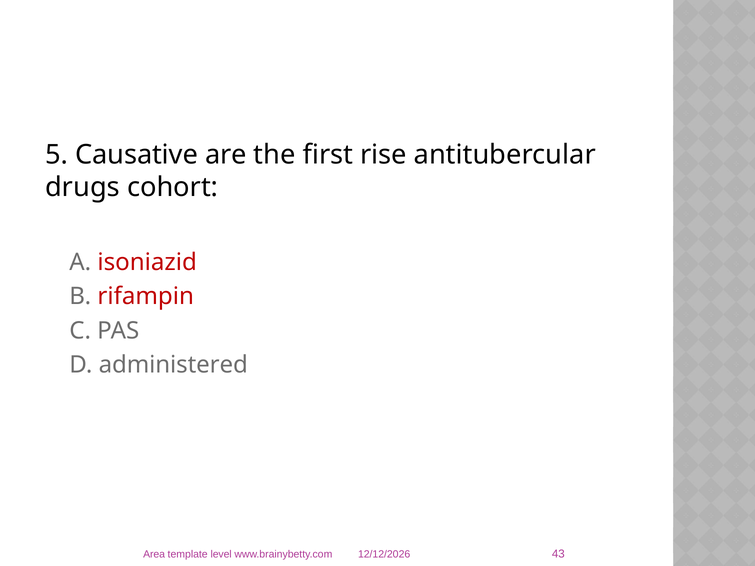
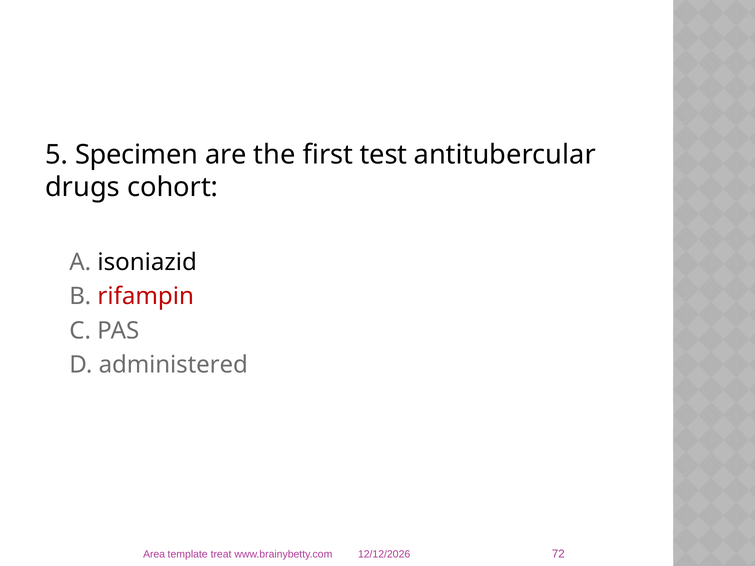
Causative: Causative -> Specimen
rise: rise -> test
isoniazid colour: red -> black
level: level -> treat
43: 43 -> 72
